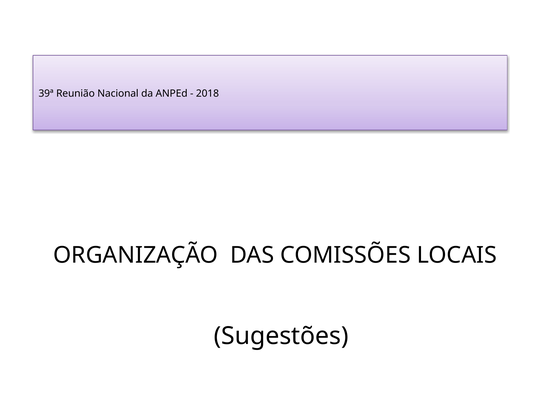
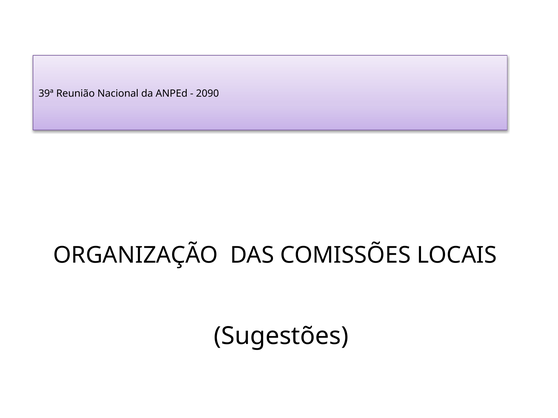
2018: 2018 -> 2090
